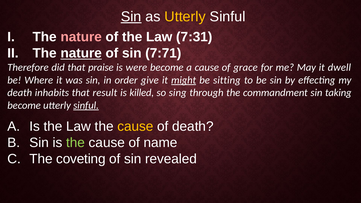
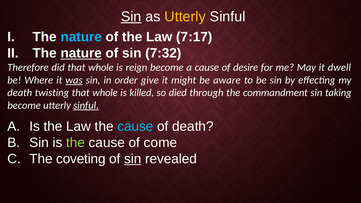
nature at (81, 37) colour: pink -> light blue
7:31: 7:31 -> 7:17
7:71: 7:71 -> 7:32
did that praise: praise -> whole
were: were -> reign
grace: grace -> desire
was underline: none -> present
might underline: present -> none
sitting: sitting -> aware
inhabits: inhabits -> twisting
result at (105, 93): result -> whole
sing: sing -> died
cause at (135, 126) colour: yellow -> light blue
name: name -> come
sin at (133, 159) underline: none -> present
